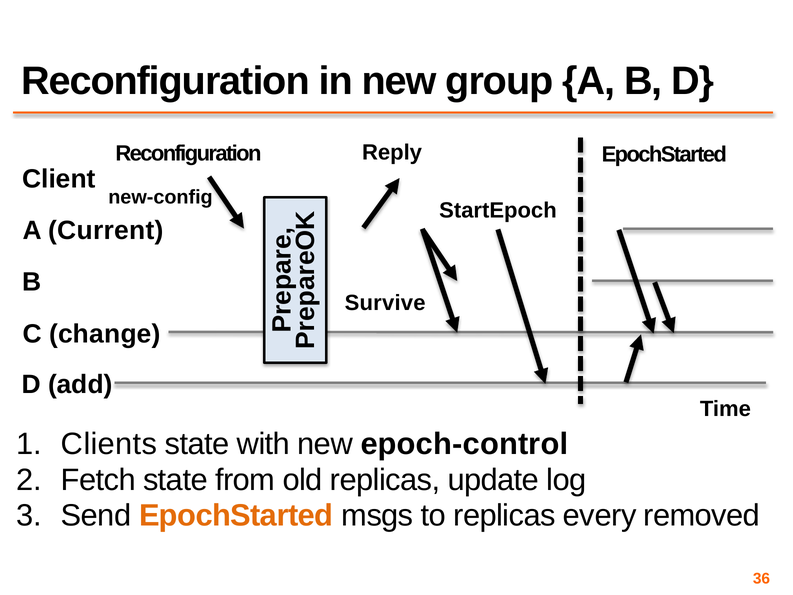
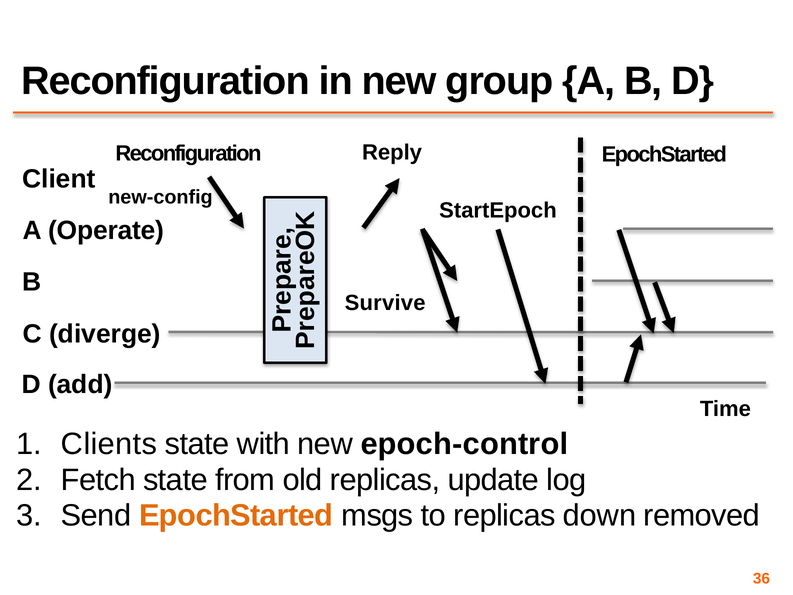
Current: Current -> Operate
change: change -> diverge
every: every -> down
